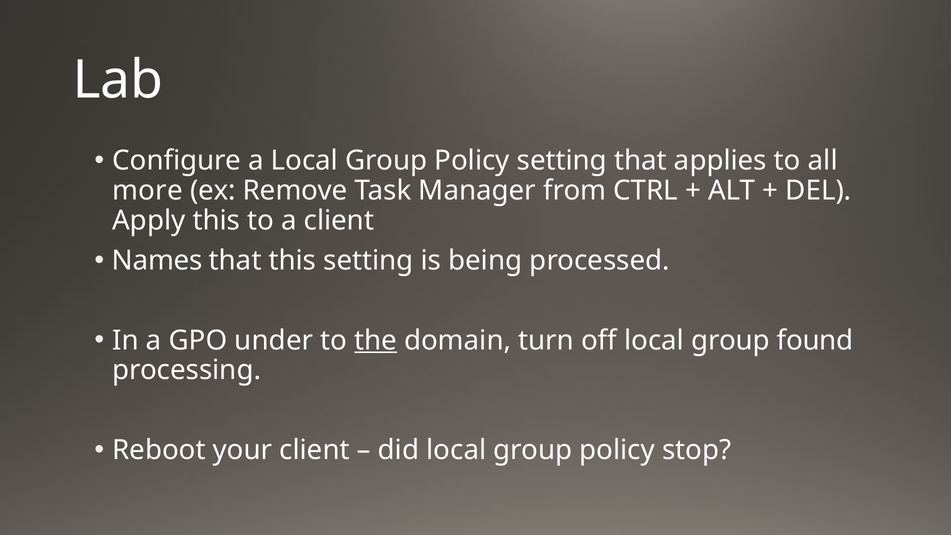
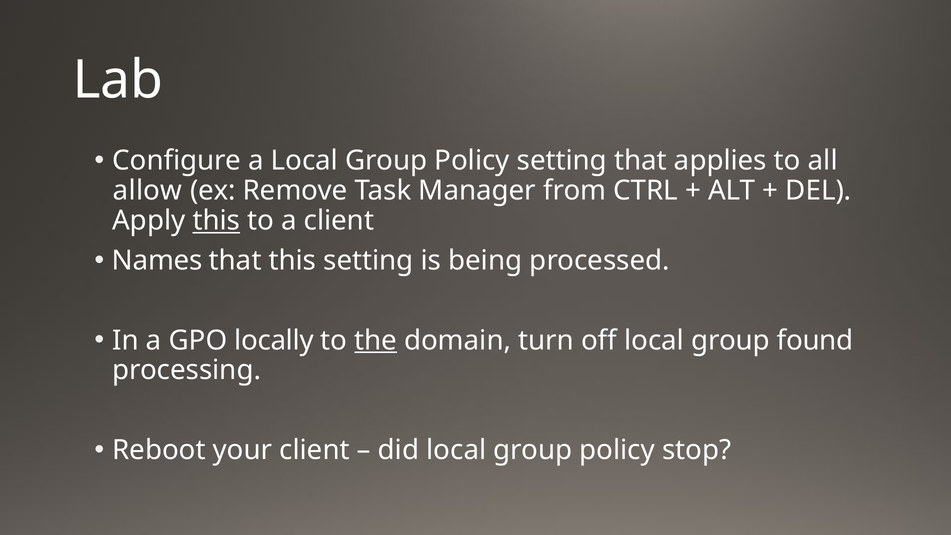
more: more -> allow
this at (216, 221) underline: none -> present
under: under -> locally
